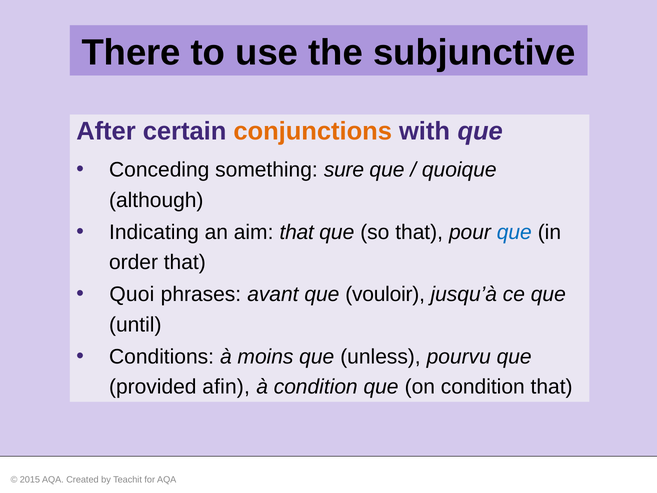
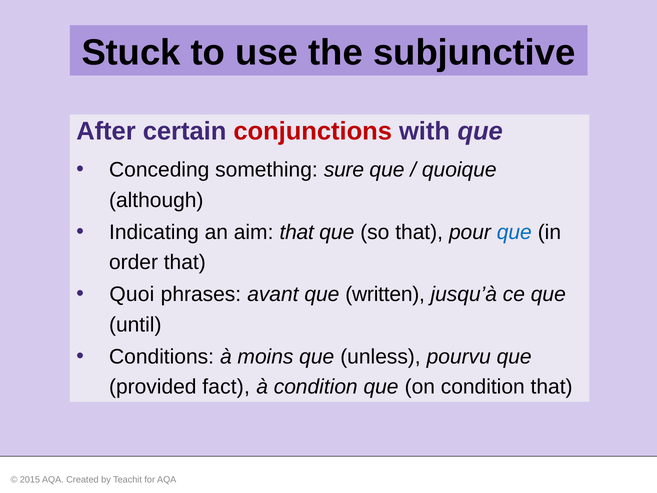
There: There -> Stuck
conjunctions colour: orange -> red
vouloir: vouloir -> written
afin: afin -> fact
